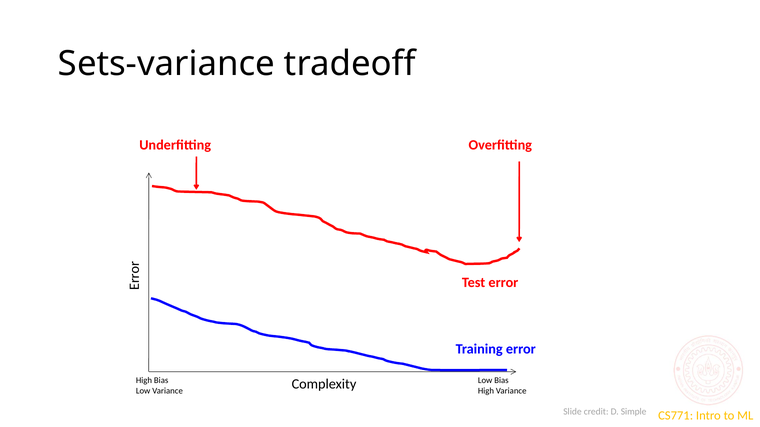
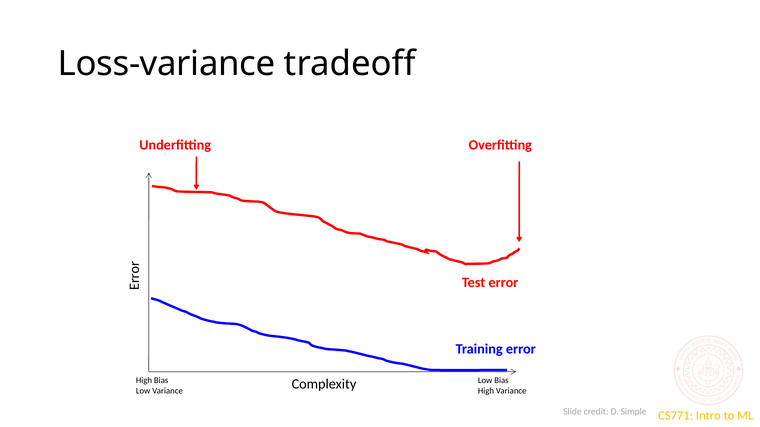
Sets-variance: Sets-variance -> Loss-variance
